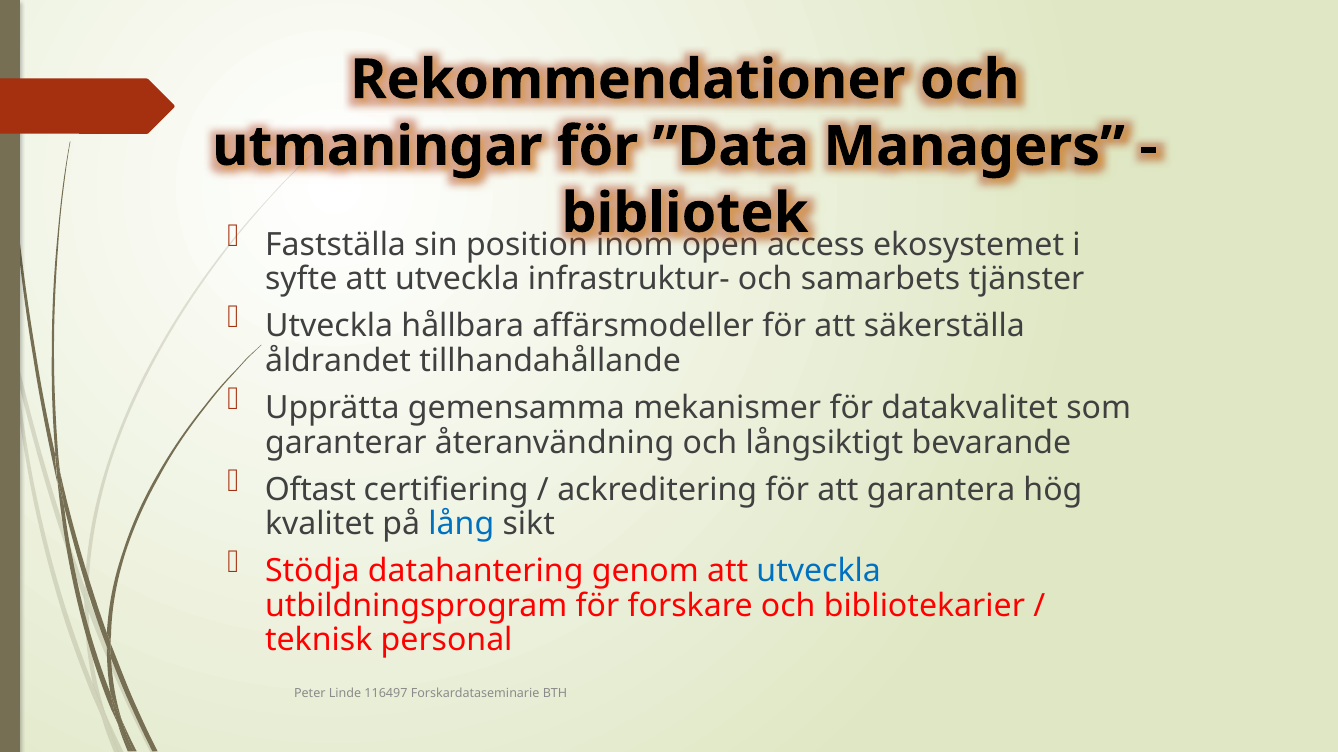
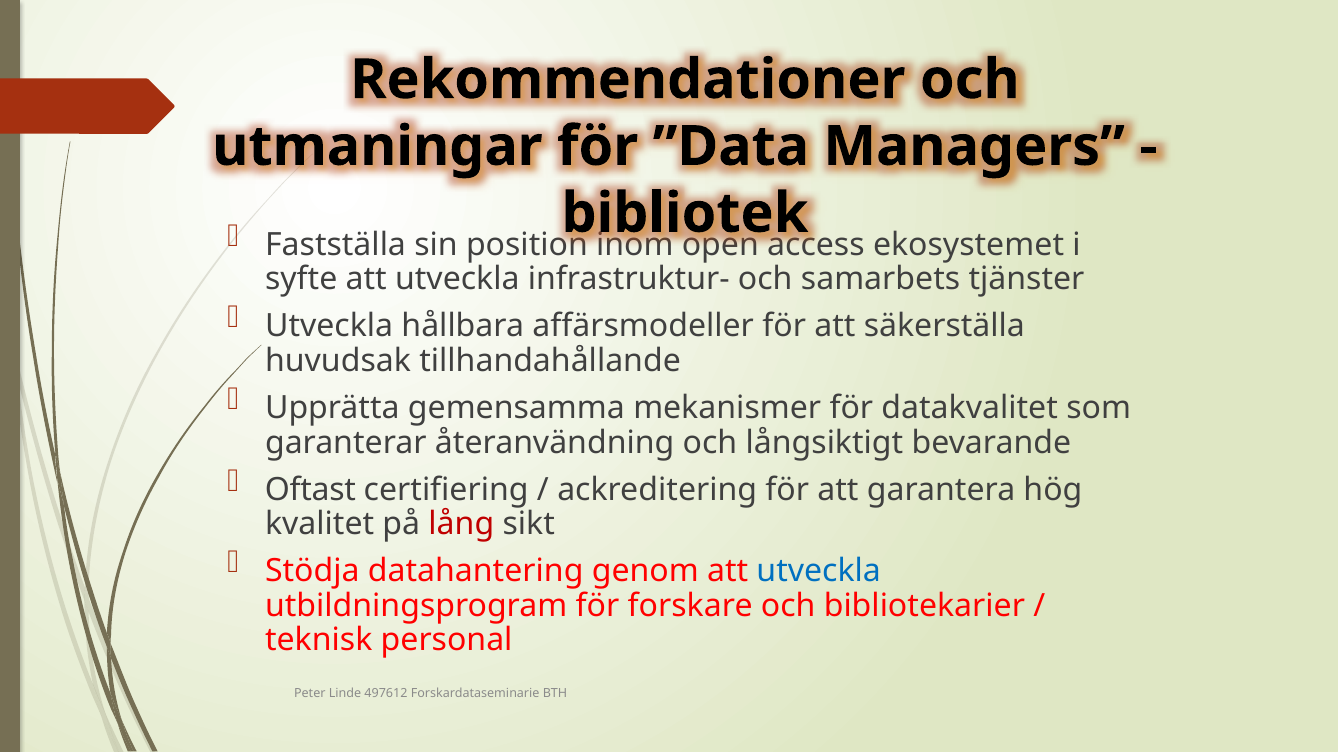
åldrandet: åldrandet -> huvudsak
lång colour: blue -> red
116497: 116497 -> 497612
